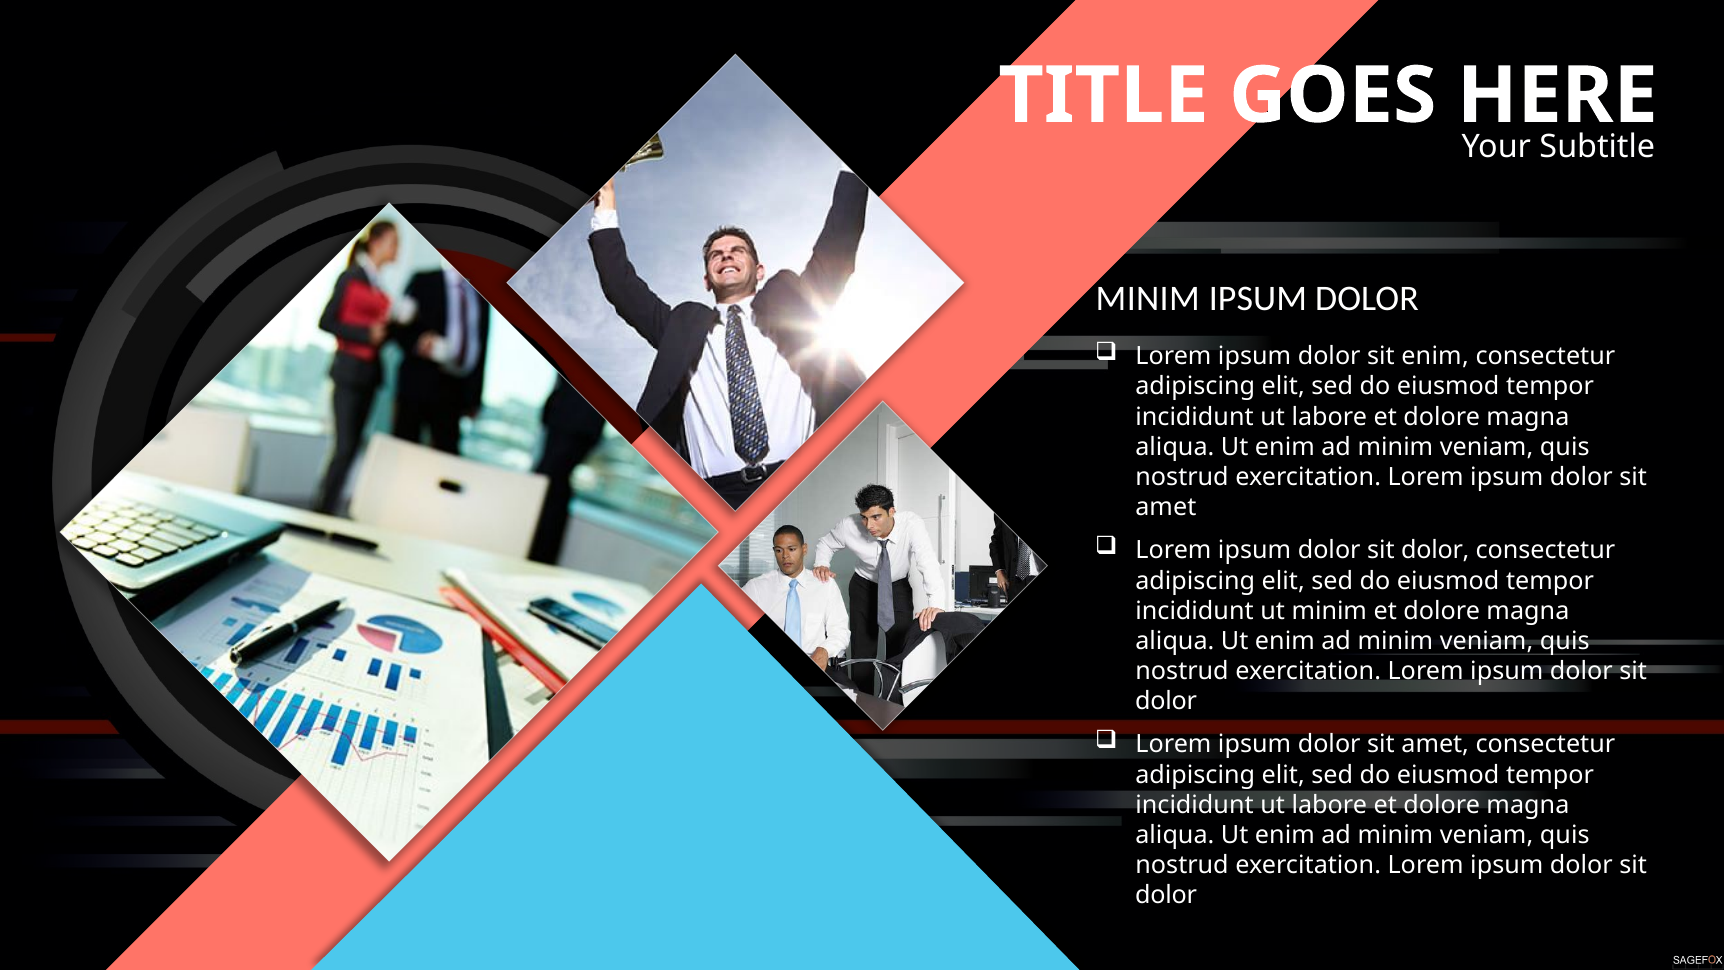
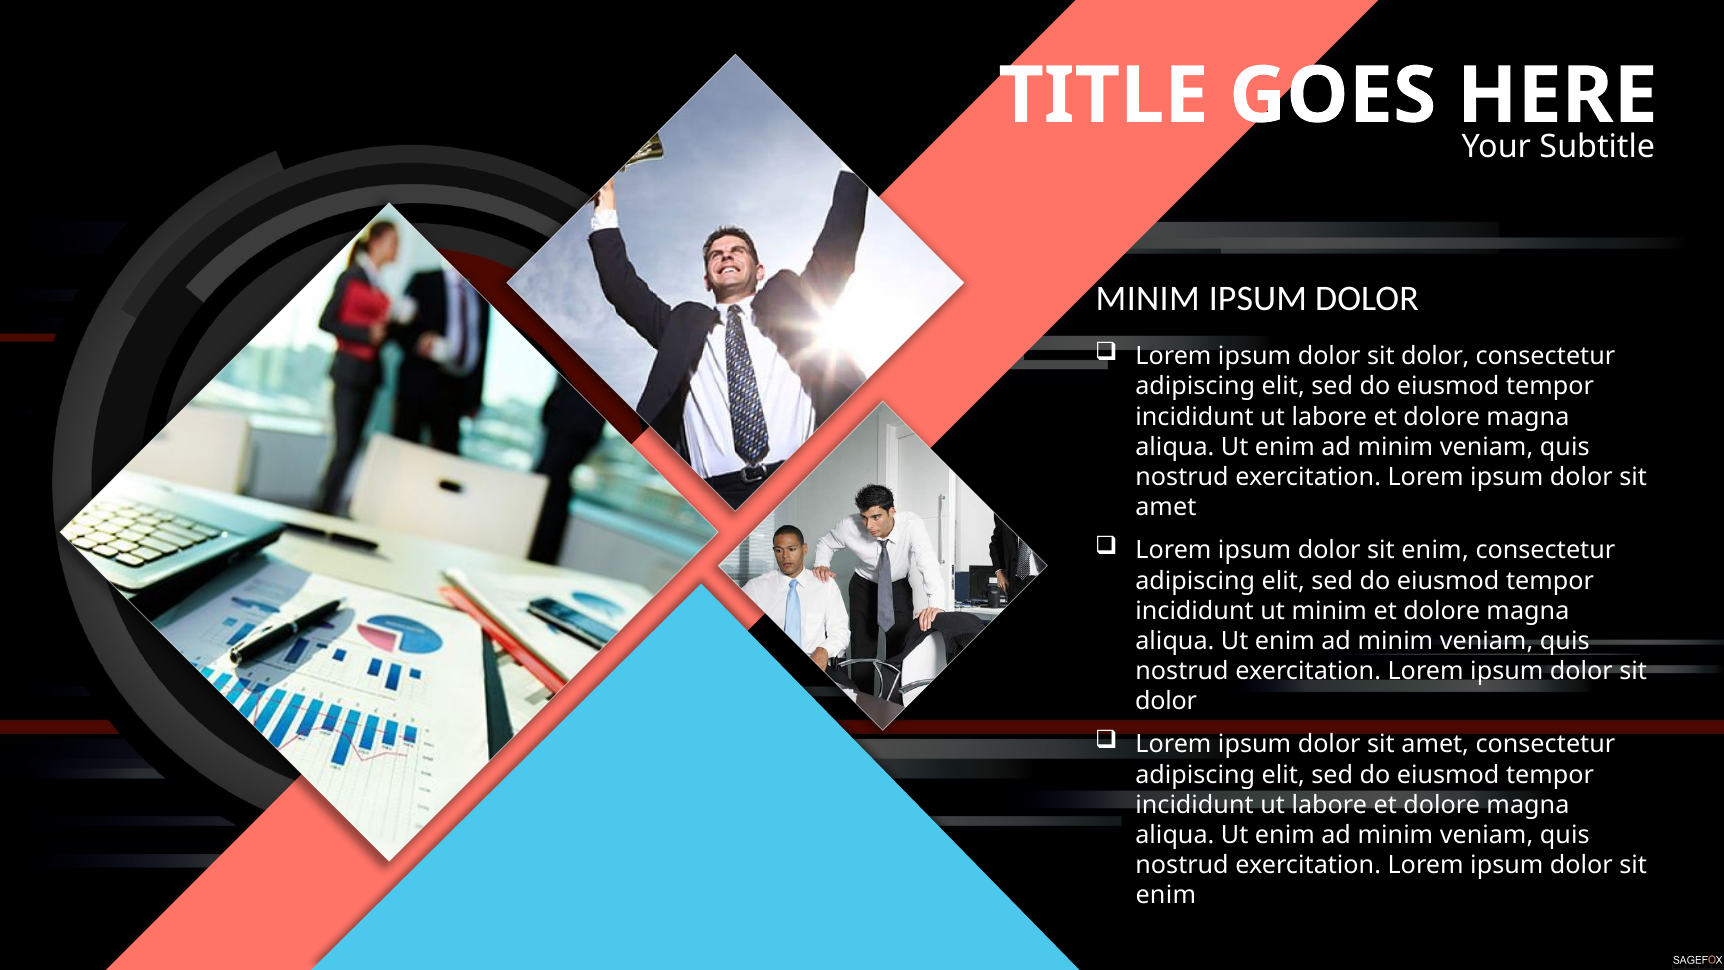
enim at (1435, 356): enim -> dolor
dolor at (1435, 550): dolor -> enim
dolor at (1166, 895): dolor -> enim
